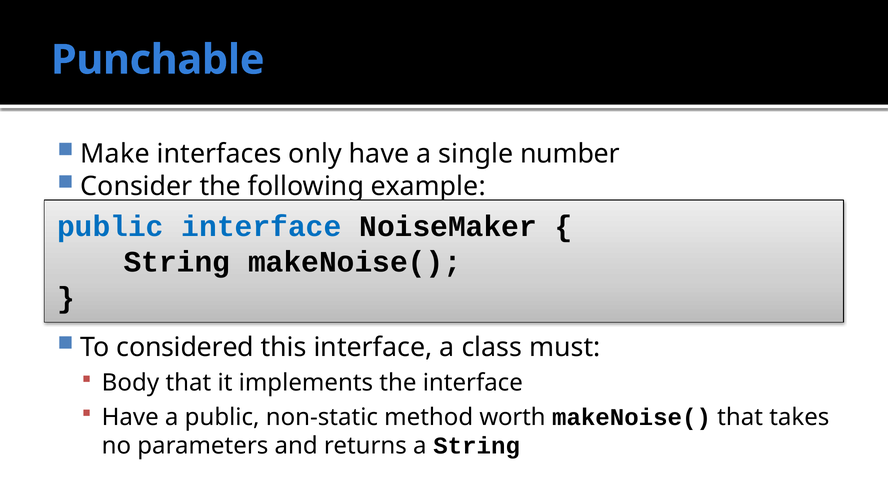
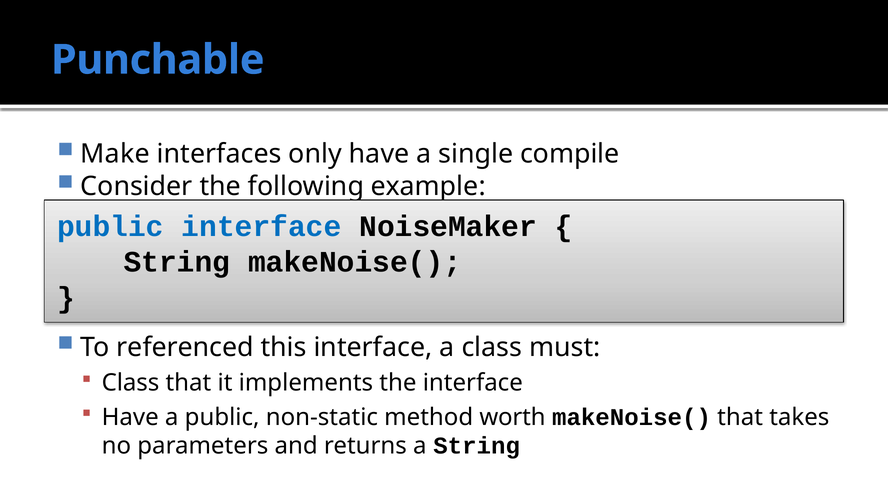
number: number -> compile
considered: considered -> referenced
Body at (130, 383): Body -> Class
